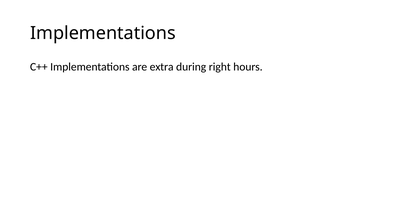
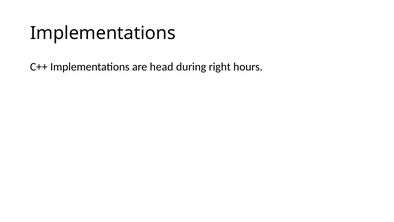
extra: extra -> head
